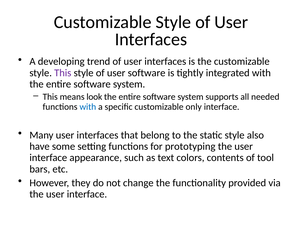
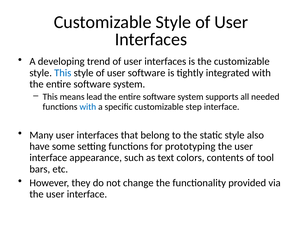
This at (63, 73) colour: purple -> blue
look: look -> lead
only: only -> step
